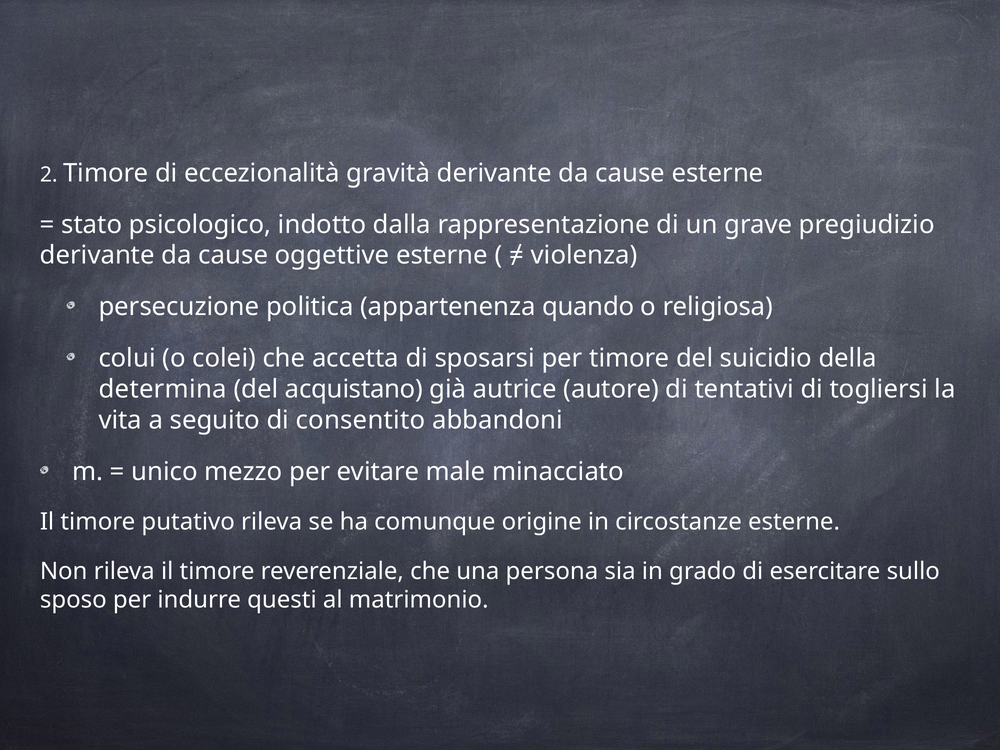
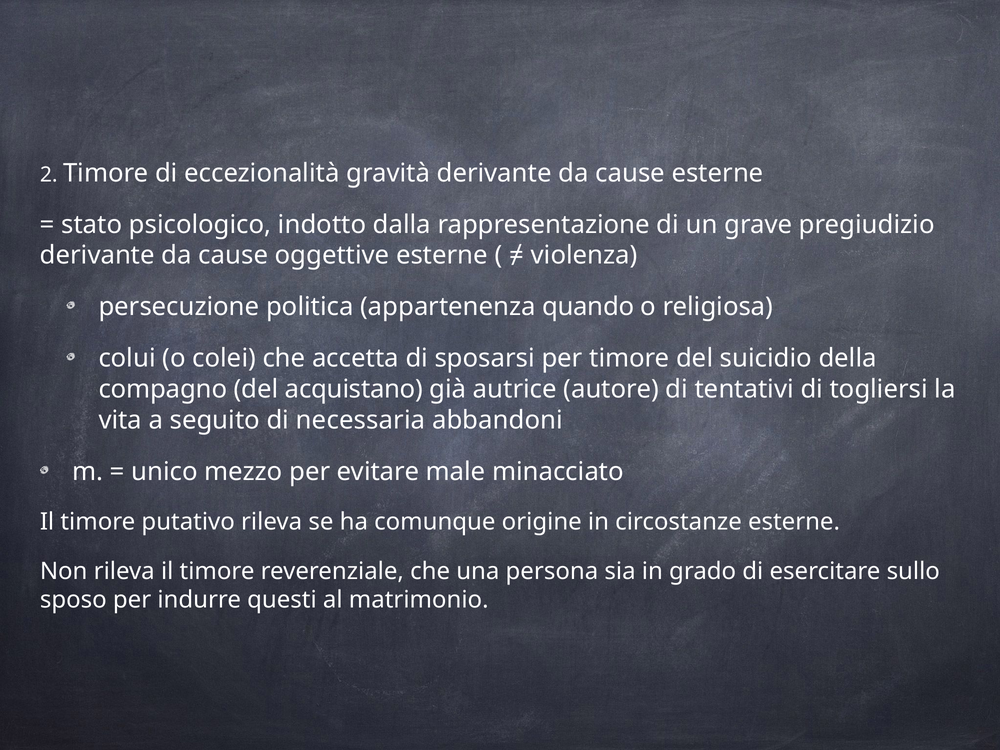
determina: determina -> compagno
consentito: consentito -> necessaria
